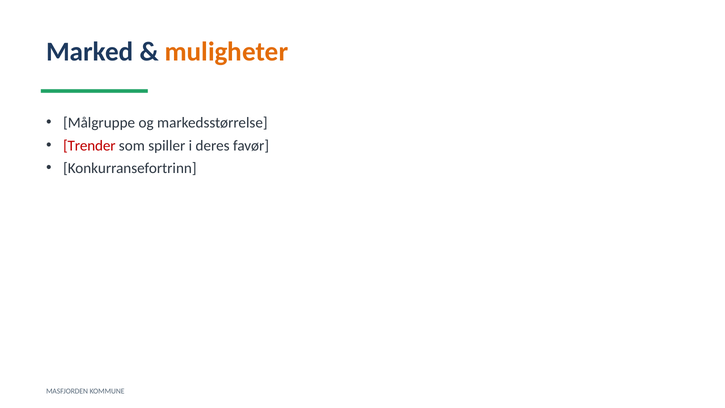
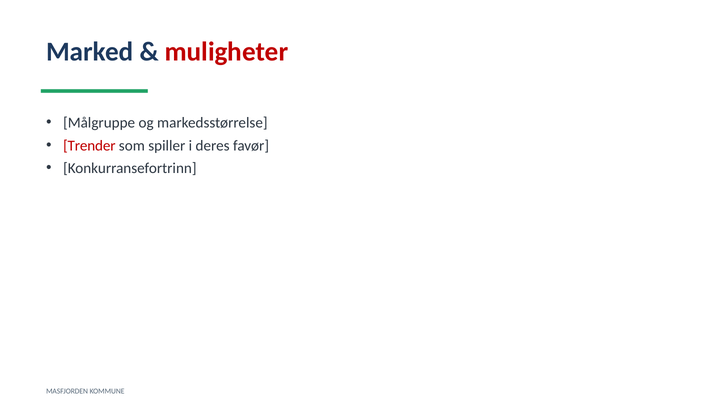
muligheter colour: orange -> red
